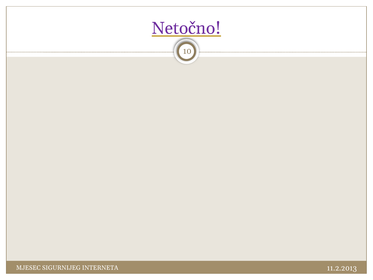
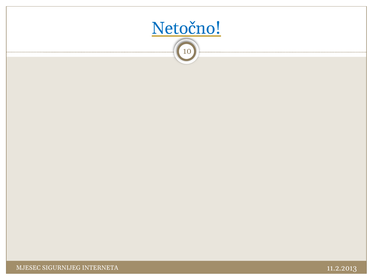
Netočno colour: purple -> blue
